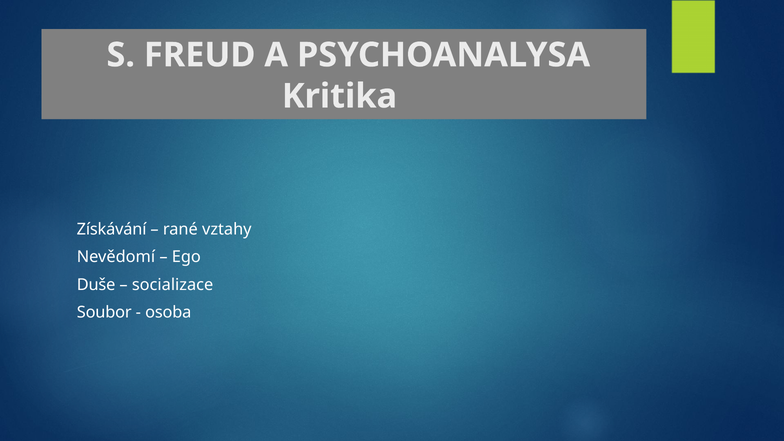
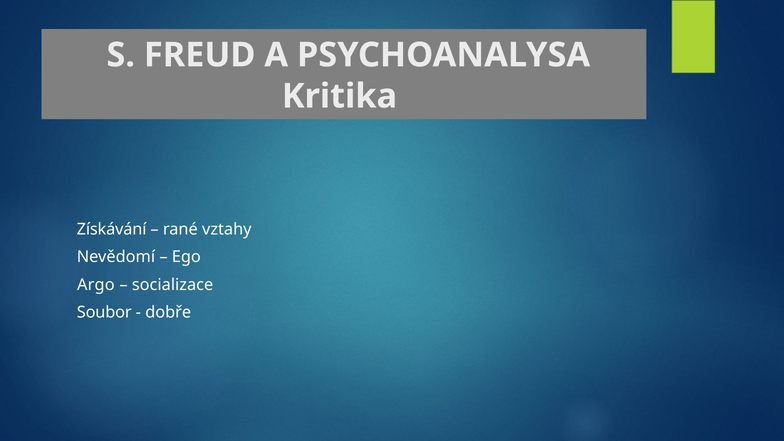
Duše: Duše -> Argo
osoba: osoba -> dobře
